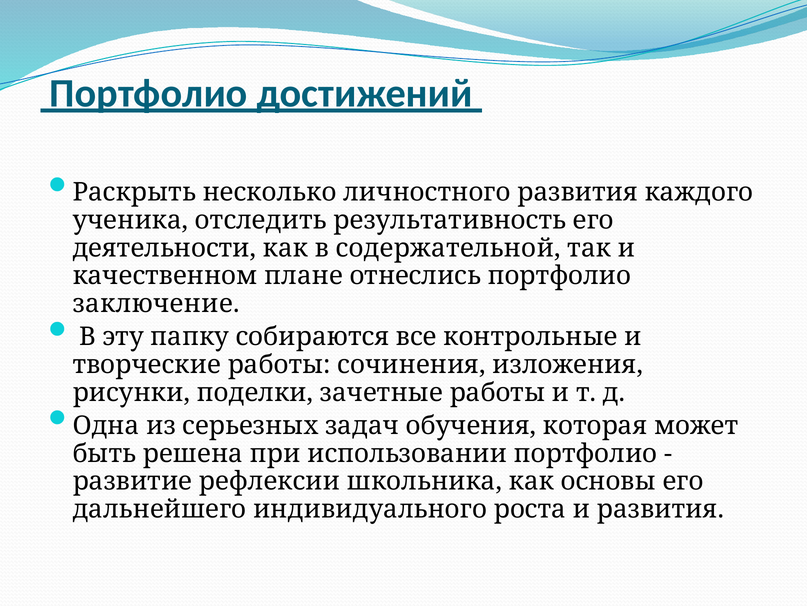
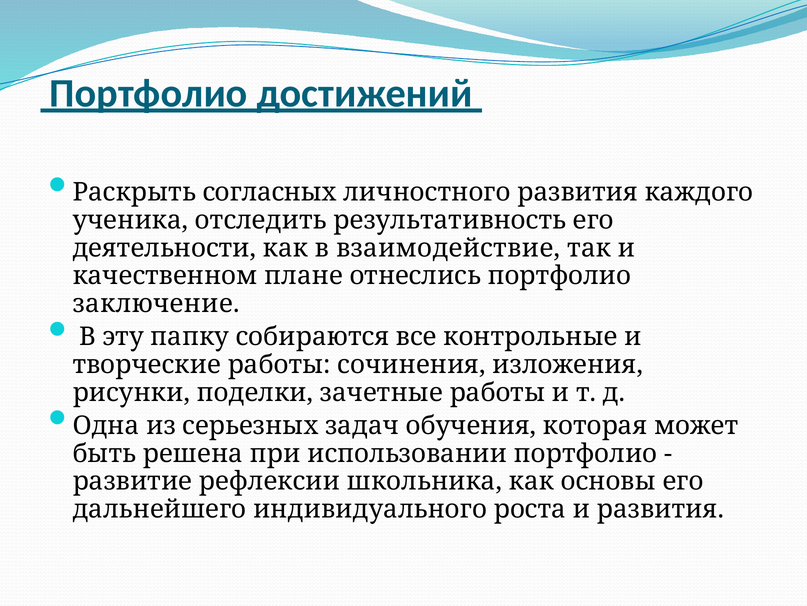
несколько: несколько -> согласных
содержательной: содержательной -> взаимодействие
